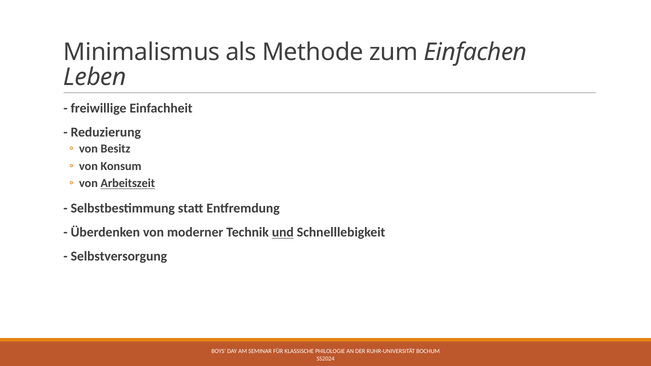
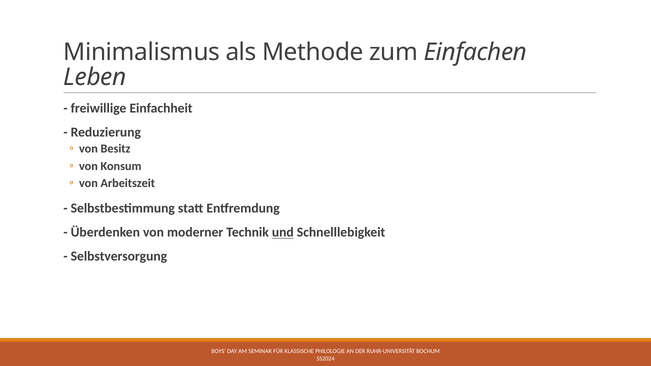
Arbeitszeit underline: present -> none
